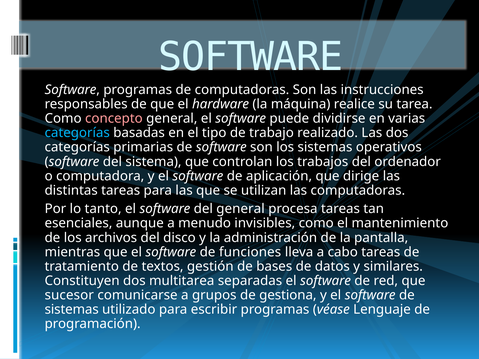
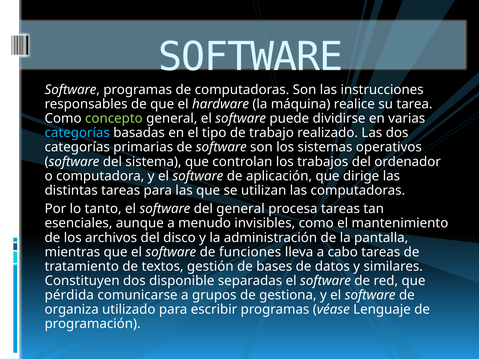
concepto colour: pink -> light green
multitarea: multitarea -> disponible
sucesor: sucesor -> pérdida
sistemas at (72, 310): sistemas -> organiza
